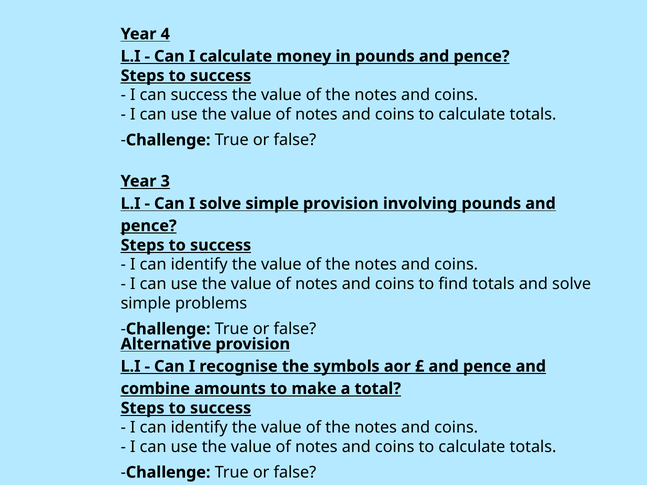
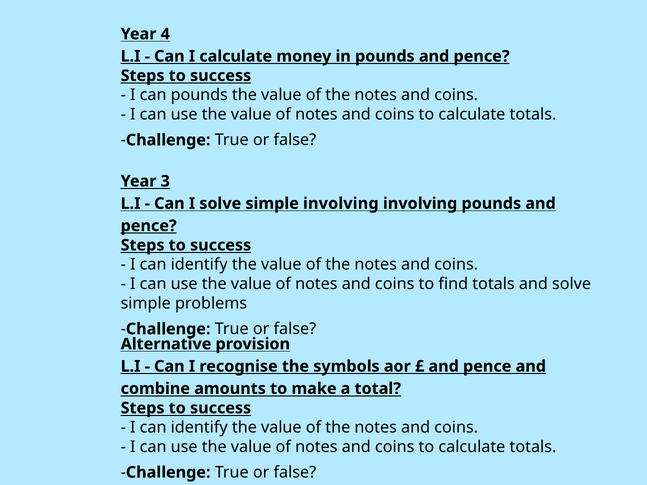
can success: success -> pounds
simple provision: provision -> involving
